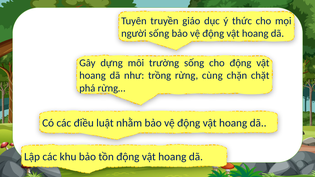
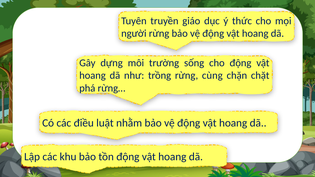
người sống: sống -> rừng
